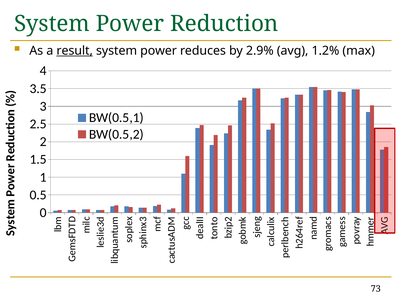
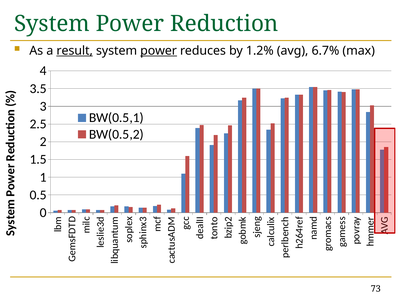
power at (159, 51) underline: none -> present
2.9%: 2.9% -> 1.2%
1.2%: 1.2% -> 6.7%
